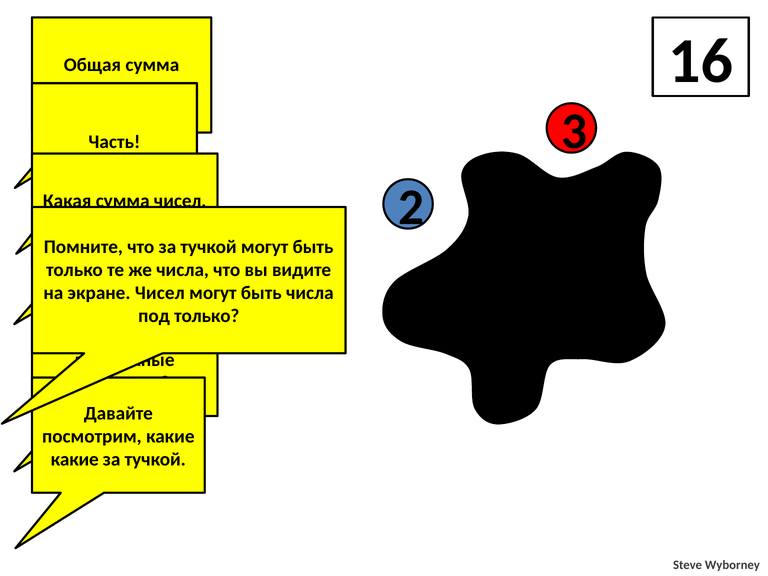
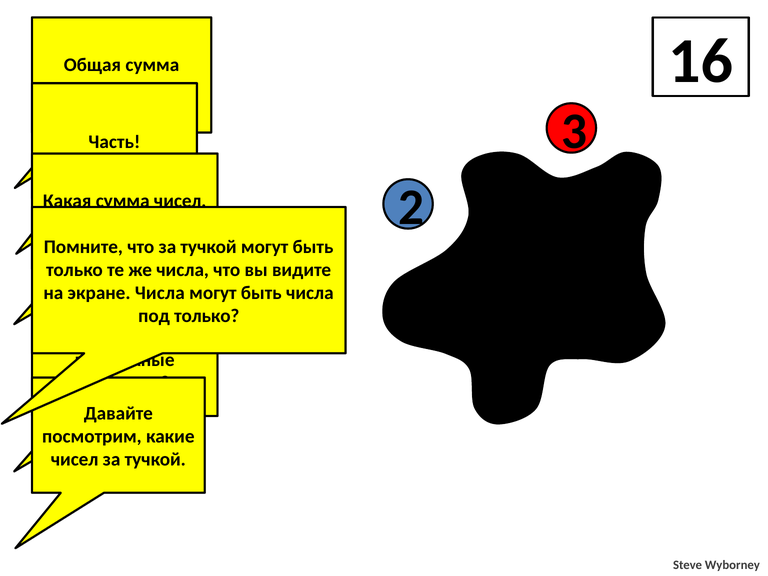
экране Чисел: Чисел -> Числа
какие at (75, 460): какие -> чисел
